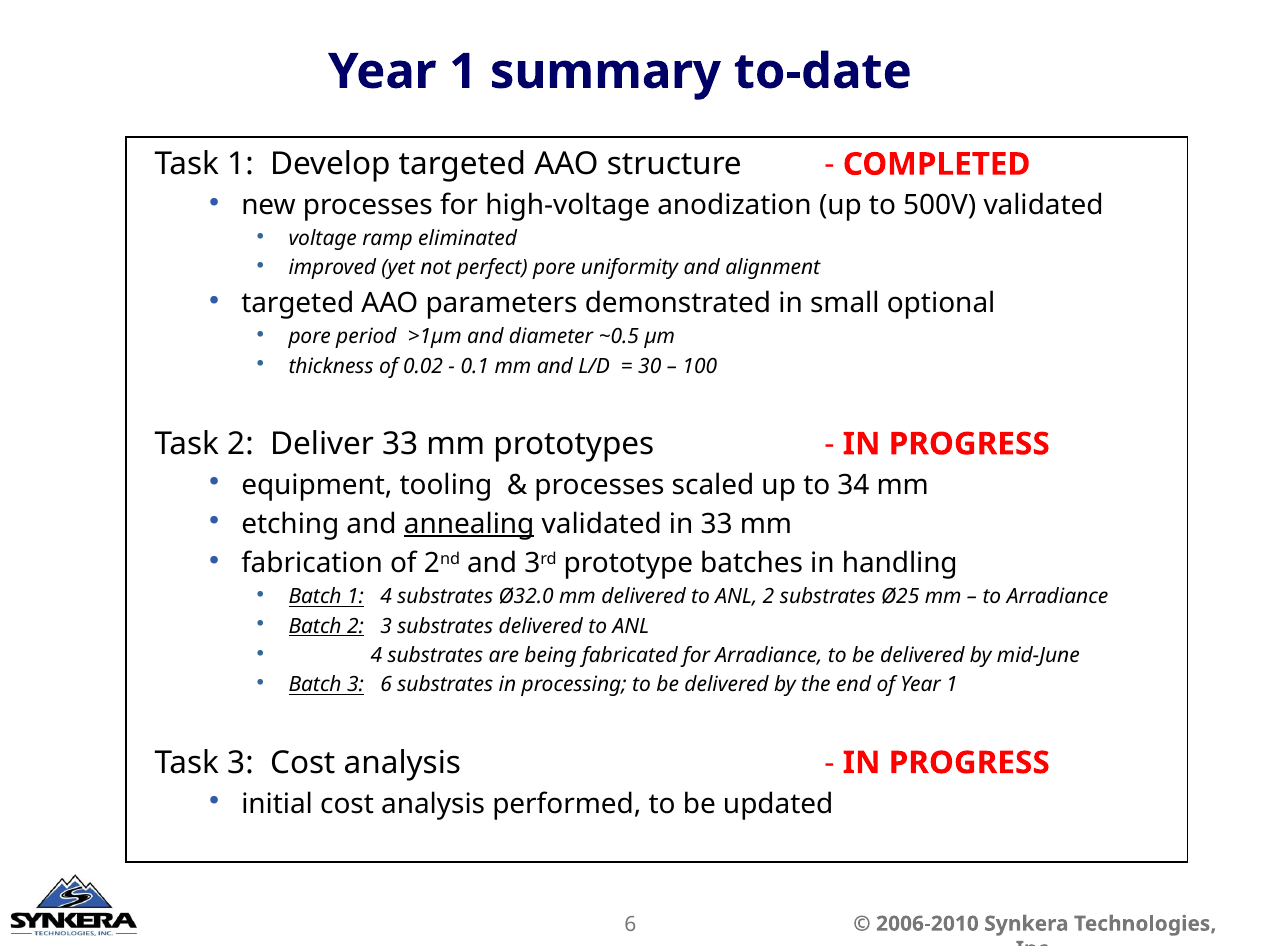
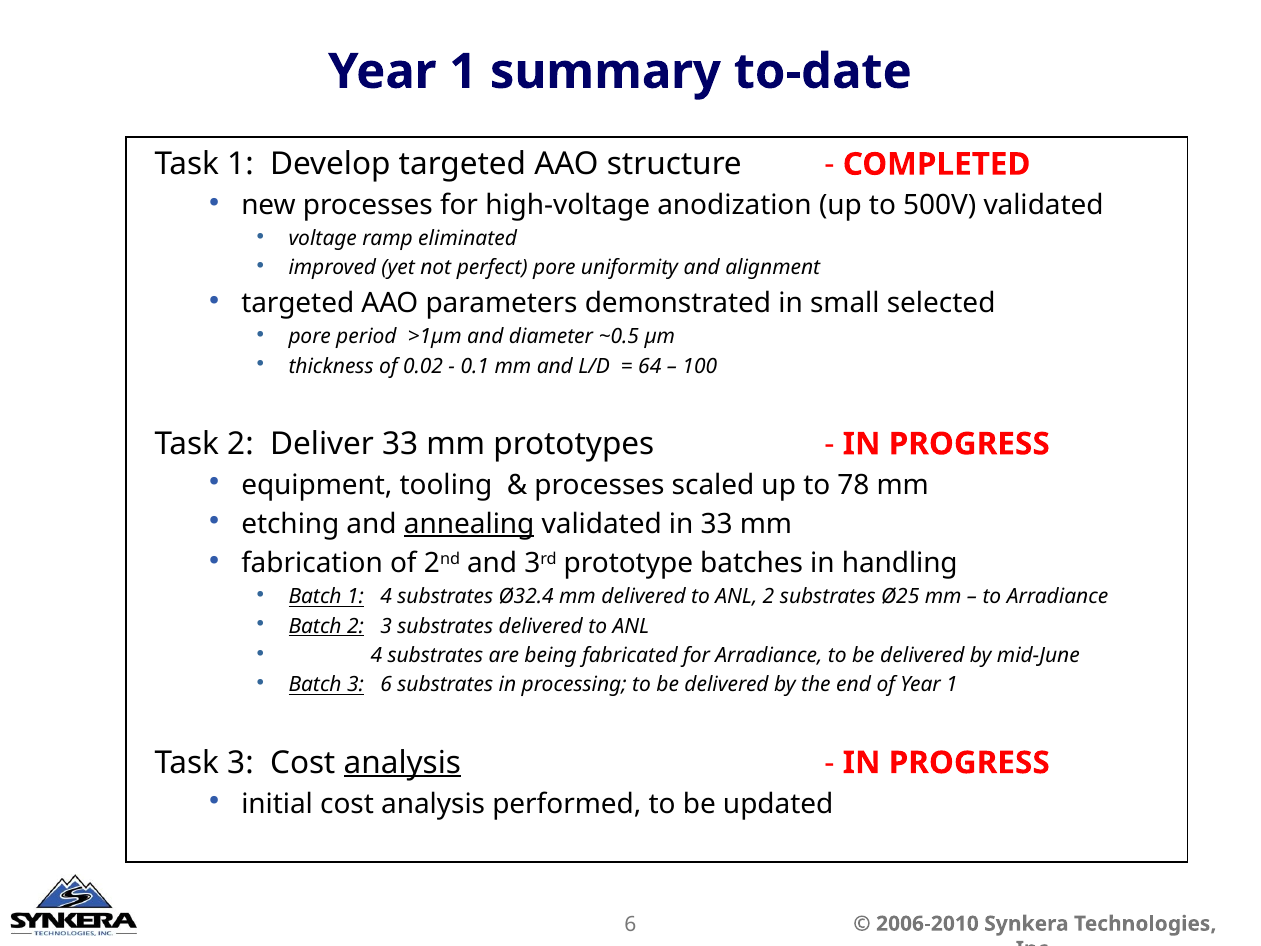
optional: optional -> selected
30: 30 -> 64
34: 34 -> 78
Ø32.0: Ø32.0 -> Ø32.4
analysis at (402, 763) underline: none -> present
